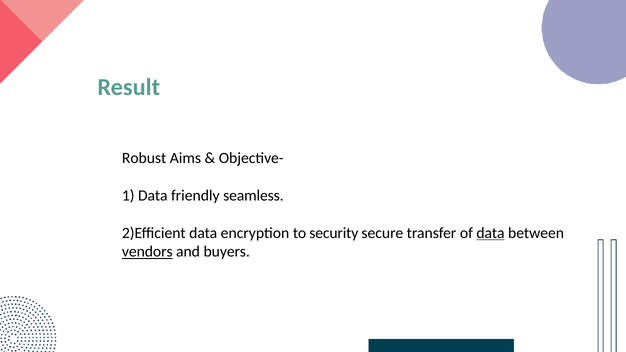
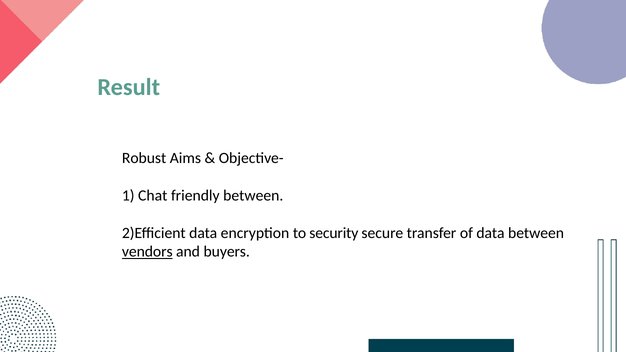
1 Data: Data -> Chat
friendly seamless: seamless -> between
data at (490, 233) underline: present -> none
